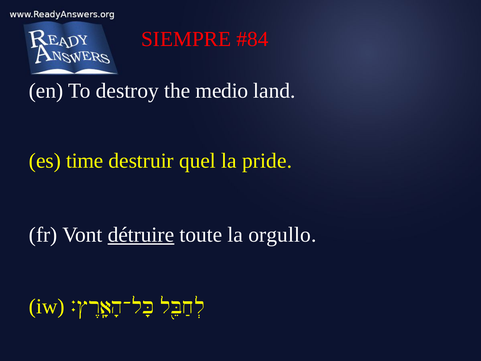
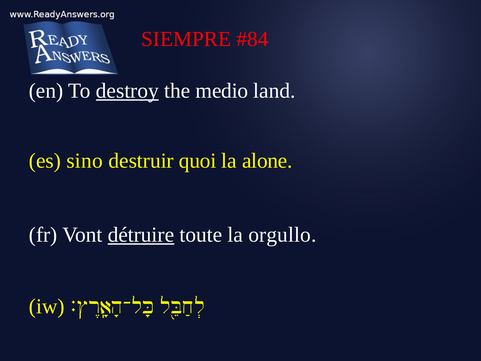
destroy underline: none -> present
time: time -> sino
quel: quel -> quoi
pride: pride -> alone
